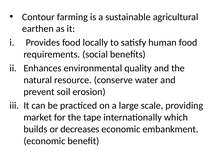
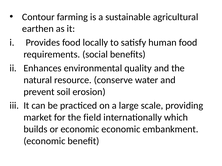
tape: tape -> field
or decreases: decreases -> economic
